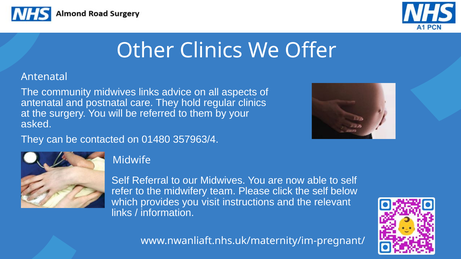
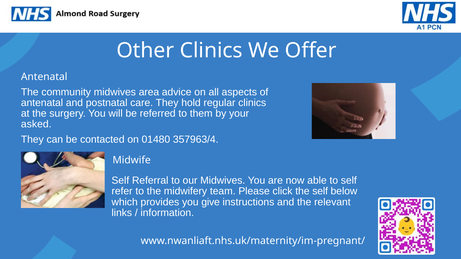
midwives links: links -> area
visit: visit -> give
